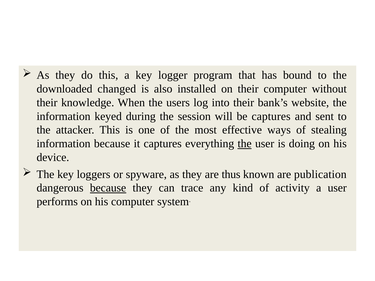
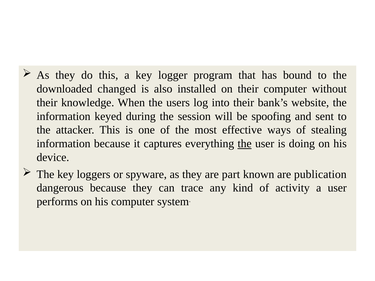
be captures: captures -> spoofing
thus: thus -> part
because at (108, 188) underline: present -> none
